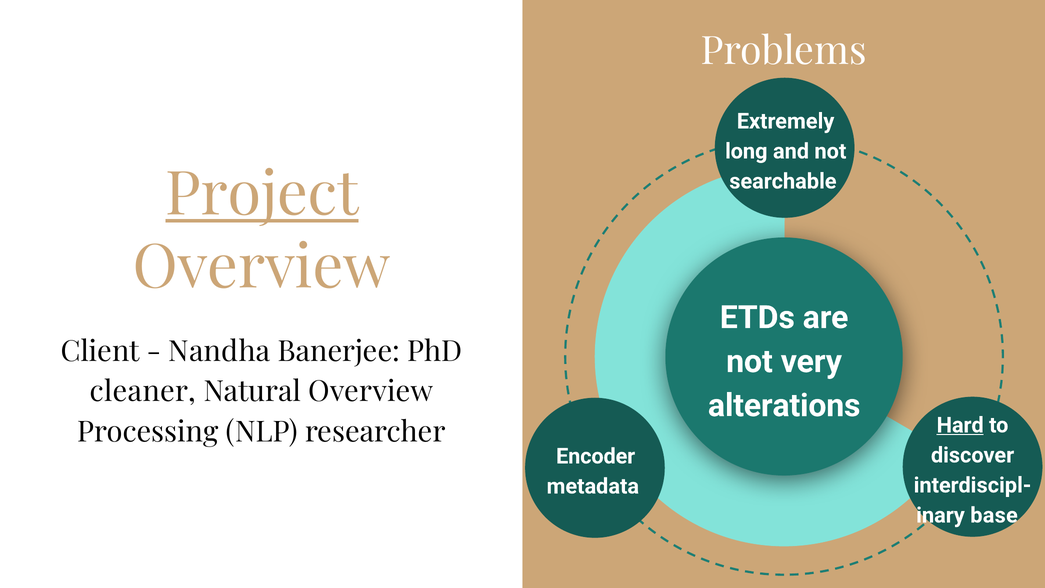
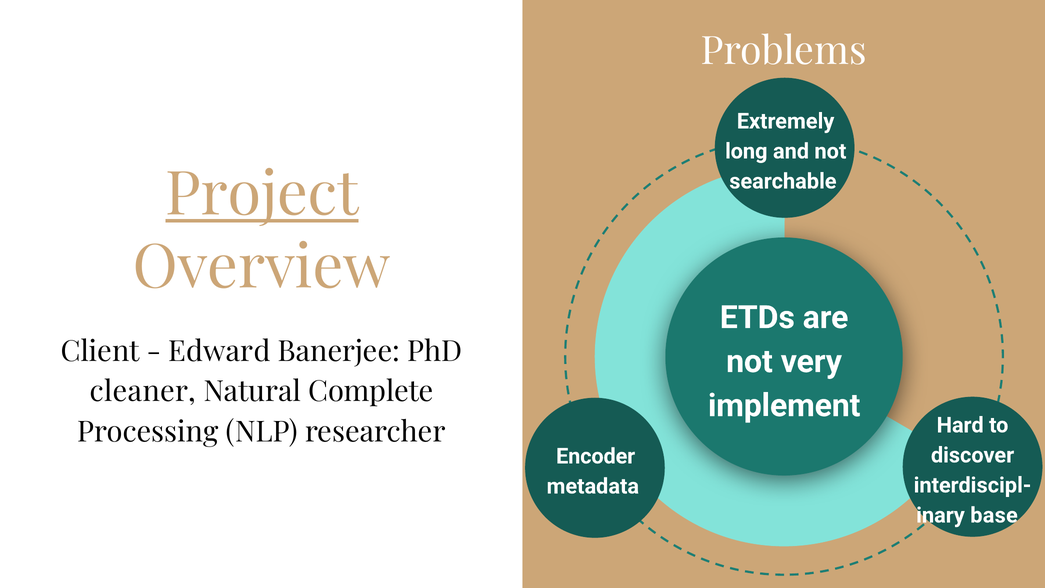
Nandha: Nandha -> Edward
Natural Overview: Overview -> Complete
alterations: alterations -> implement
Hard underline: present -> none
